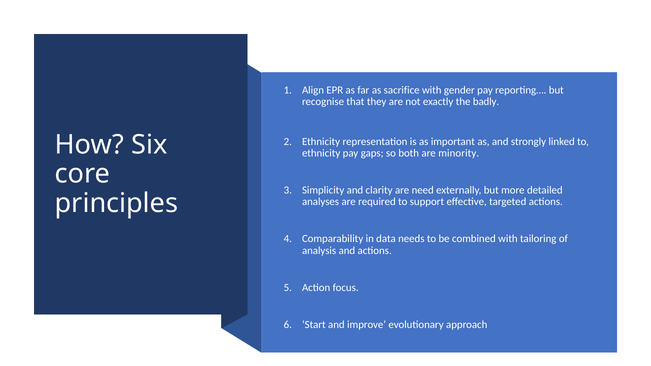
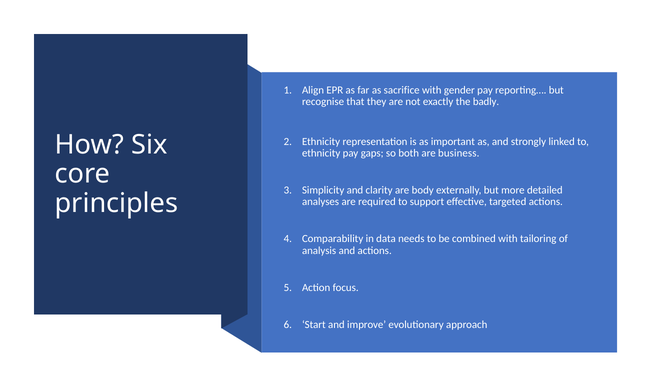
minority: minority -> business
need: need -> body
